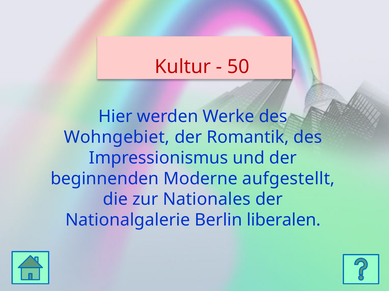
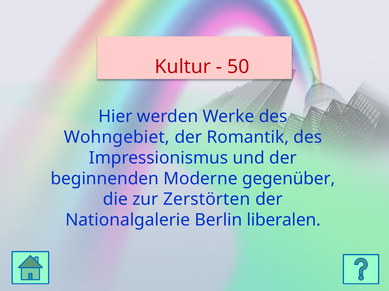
aufgestellt: aufgestellt -> gegenüber
Nationales: Nationales -> Zerstörten
